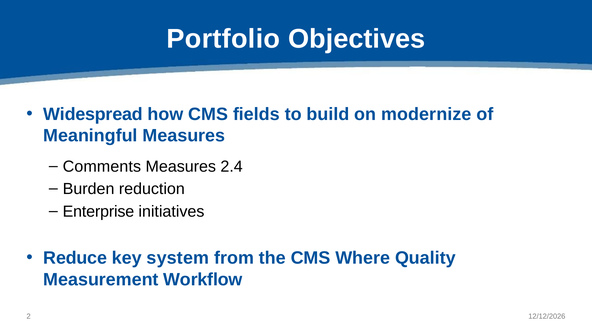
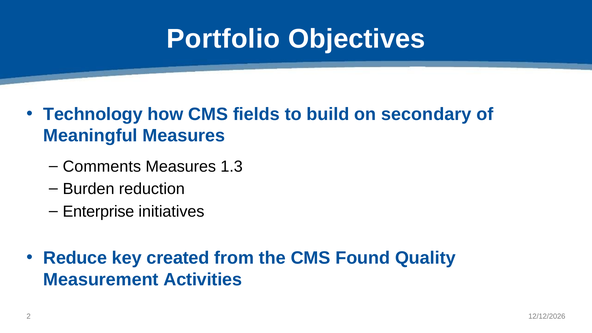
Widespread: Widespread -> Technology
modernize: modernize -> secondary
2.4: 2.4 -> 1.3
system: system -> created
Where: Where -> Found
Workflow: Workflow -> Activities
